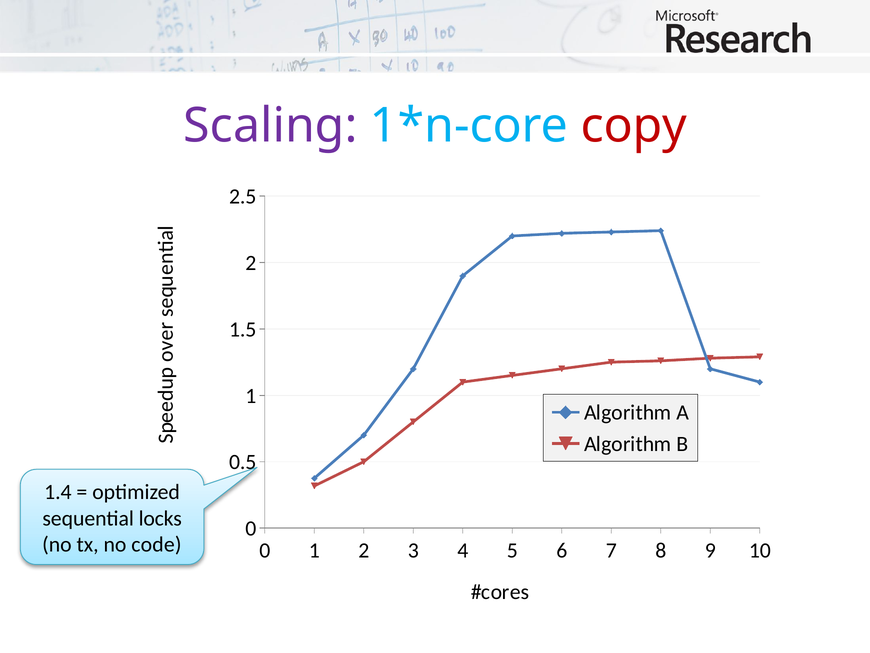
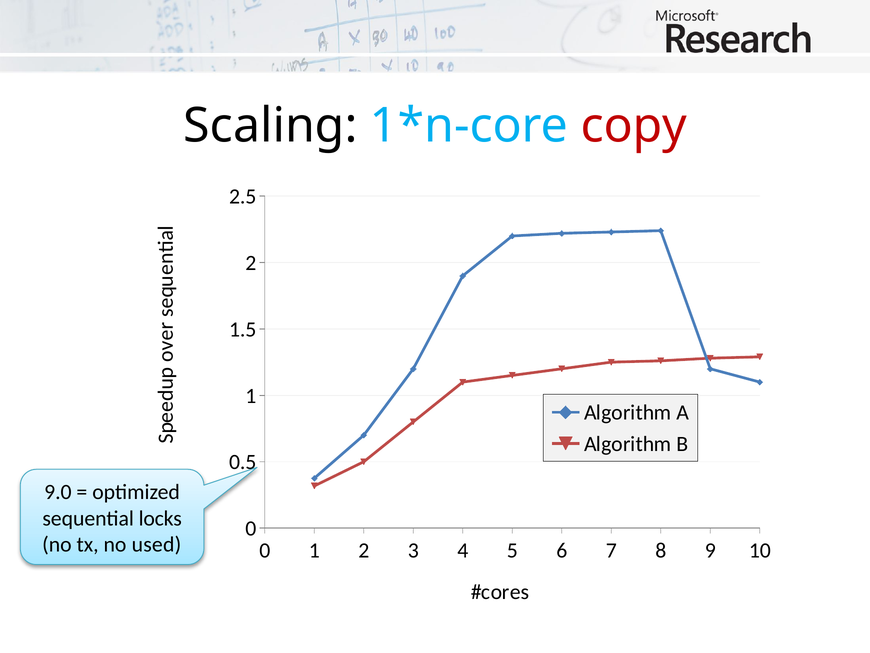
Scaling colour: purple -> black
1.4: 1.4 -> 9.0
code: code -> used
